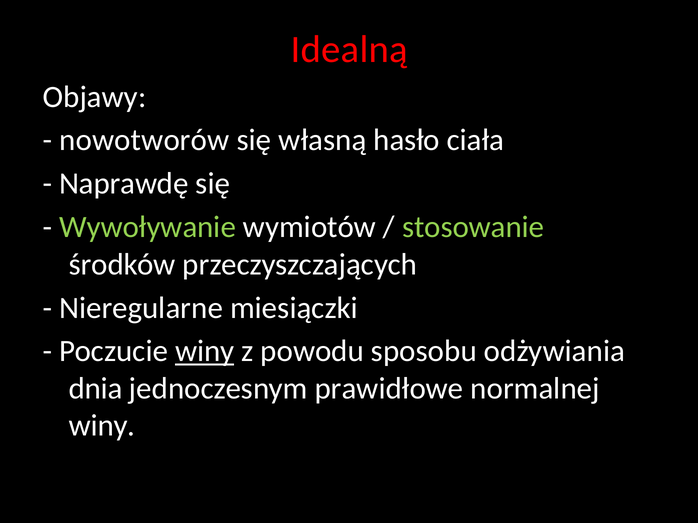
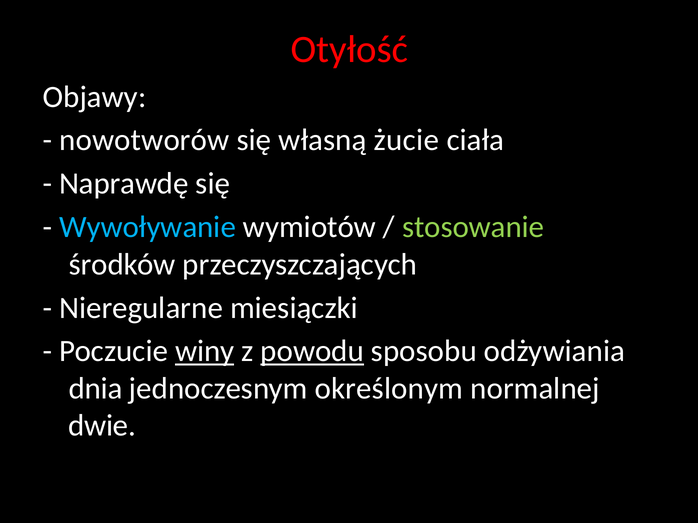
Idealną: Idealną -> Otyłość
hasło: hasło -> żucie
Wywoływanie colour: light green -> light blue
powodu underline: none -> present
prawidłowe: prawidłowe -> określonym
winy at (102, 426): winy -> dwie
